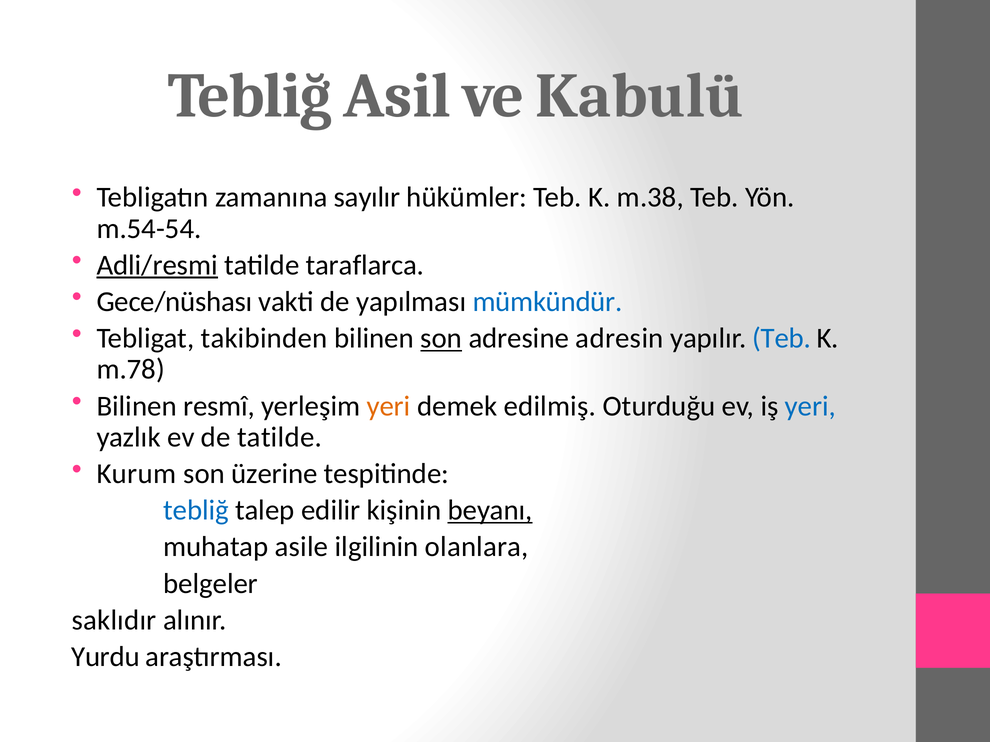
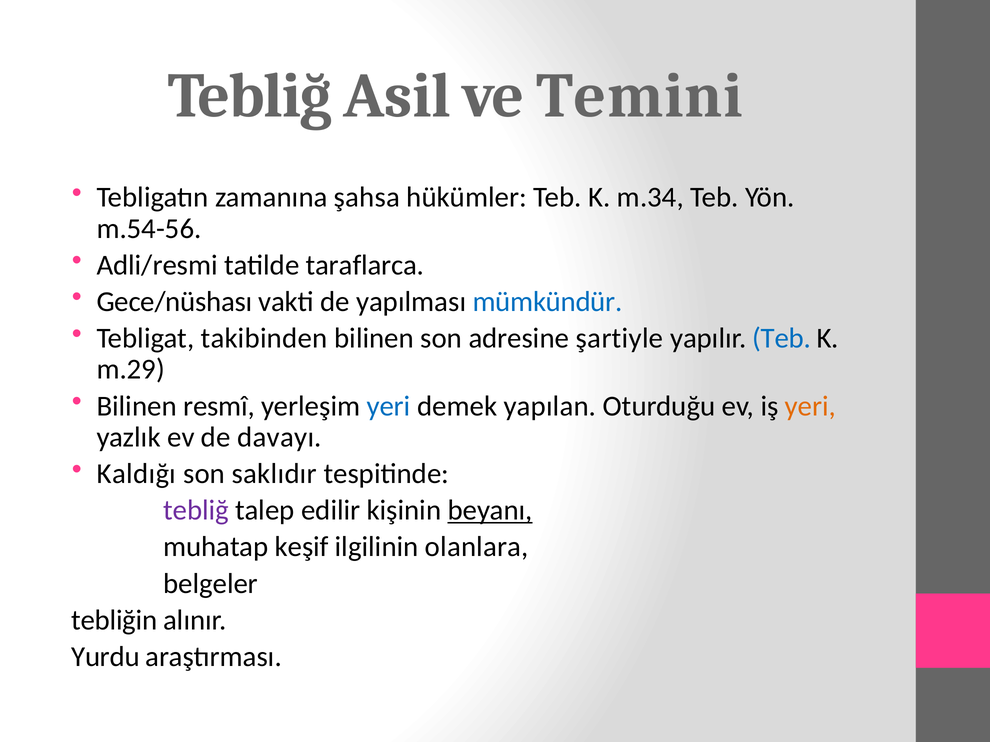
Kabulü: Kabulü -> Temini
sayılır: sayılır -> şahsa
m.38: m.38 -> m.34
m.54-54: m.54-54 -> m.54-56
Adli/resmi underline: present -> none
son at (441, 339) underline: present -> none
adresin: adresin -> şartiyle
m.78: m.78 -> m.29
yeri at (389, 406) colour: orange -> blue
edilmiş: edilmiş -> yapılan
yeri at (810, 406) colour: blue -> orange
de tatilde: tatilde -> davayı
Kurum: Kurum -> Kaldığı
üzerine: üzerine -> saklıdır
tebliğ at (196, 511) colour: blue -> purple
asile: asile -> keşif
saklıdır: saklıdır -> tebliğin
